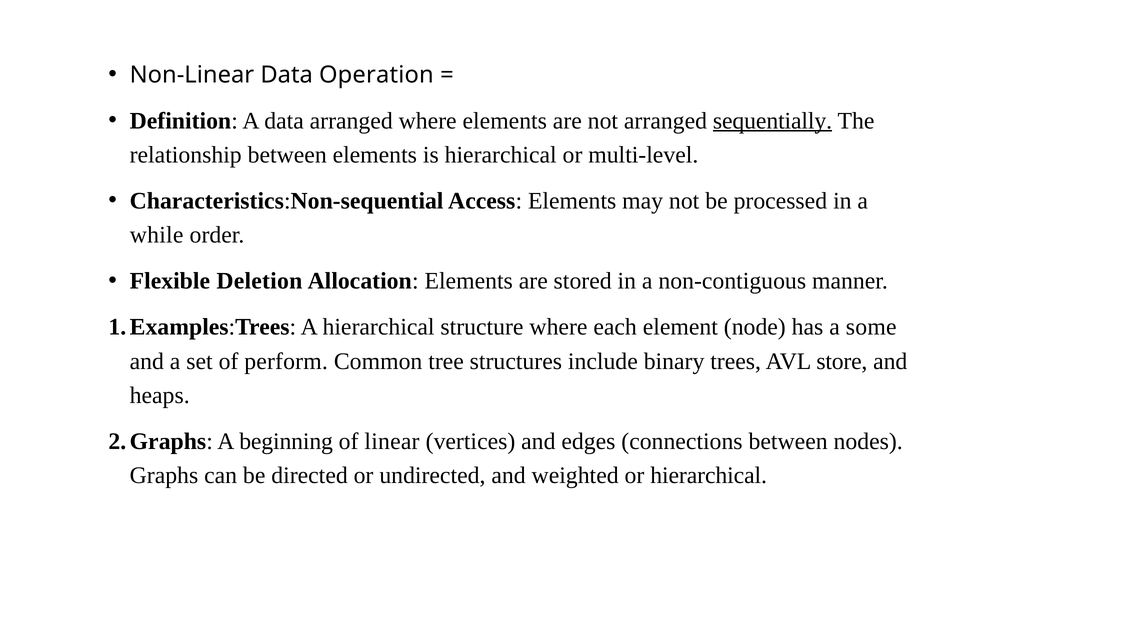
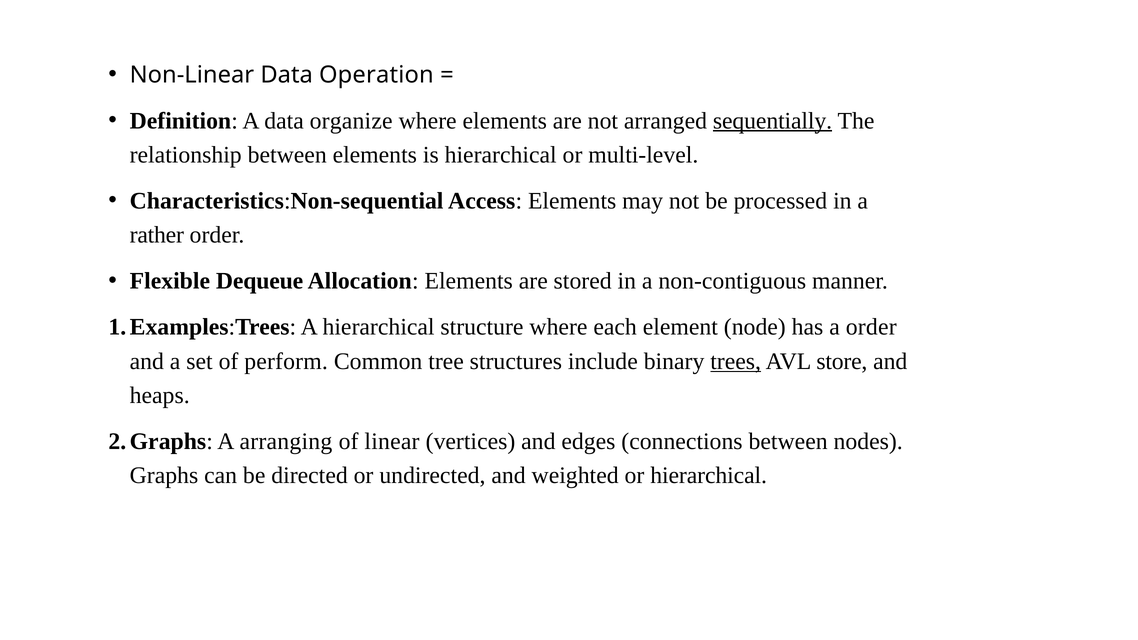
data arranged: arranged -> organize
while: while -> rather
Deletion: Deletion -> Dequeue
a some: some -> order
trees underline: none -> present
beginning: beginning -> arranging
